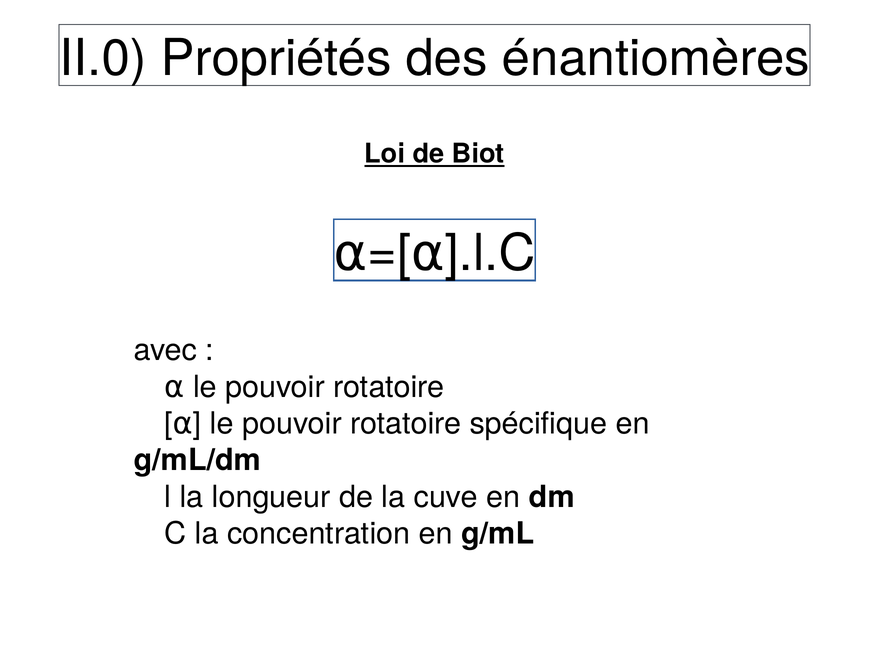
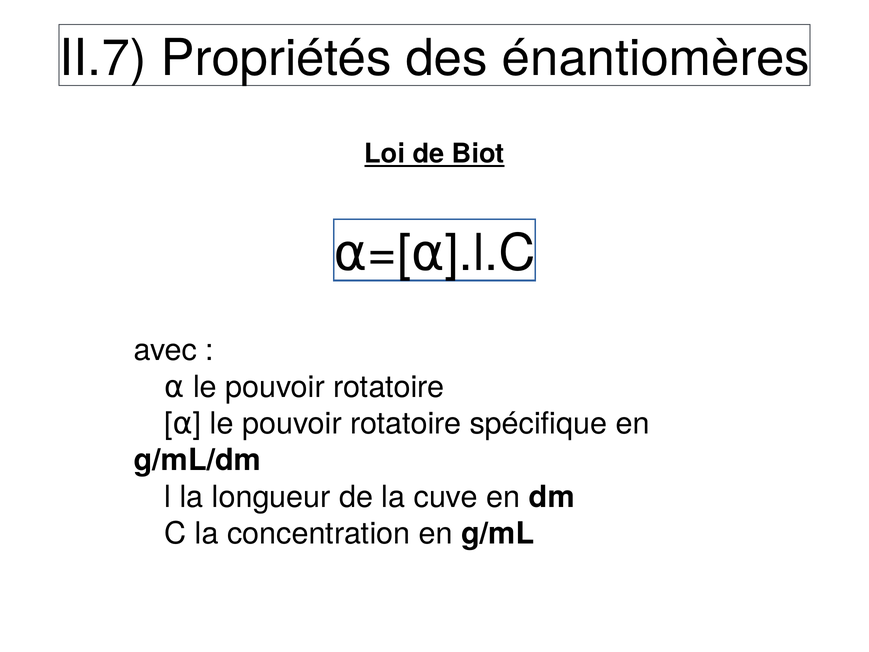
II.0: II.0 -> II.7
